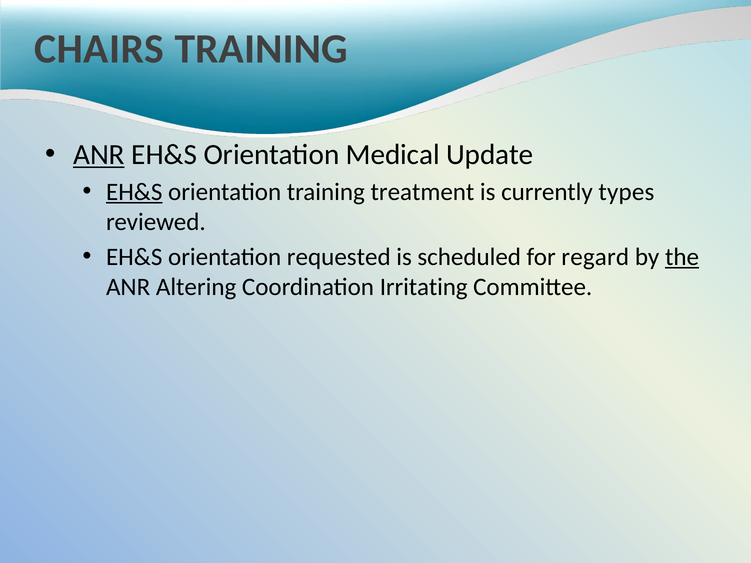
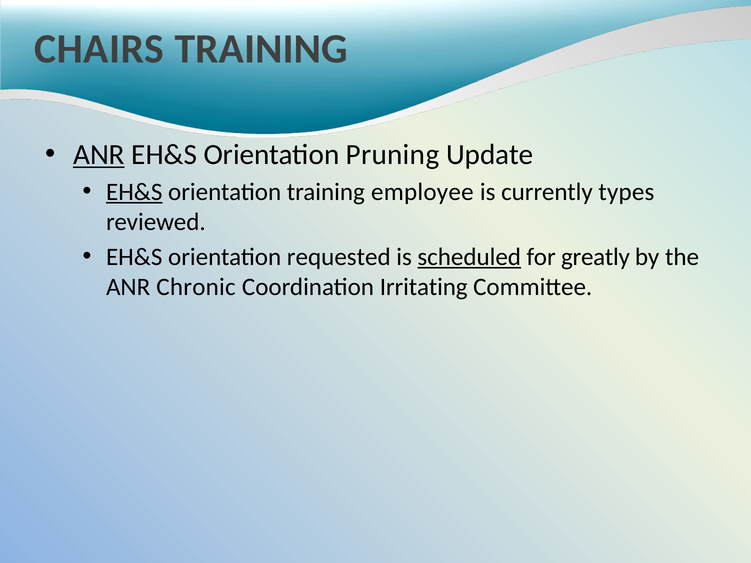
Medical: Medical -> Pruning
treatment: treatment -> employee
scheduled underline: none -> present
regard: regard -> greatly
the underline: present -> none
Altering: Altering -> Chronic
